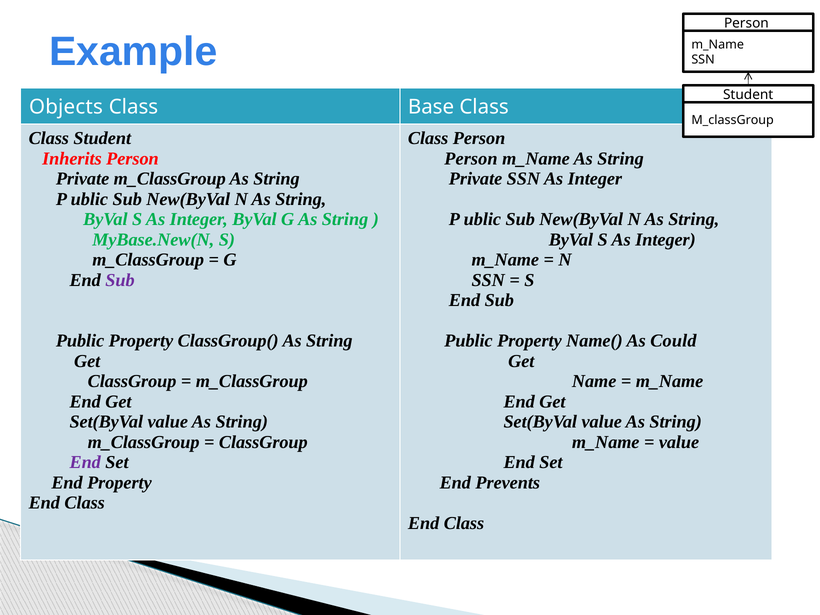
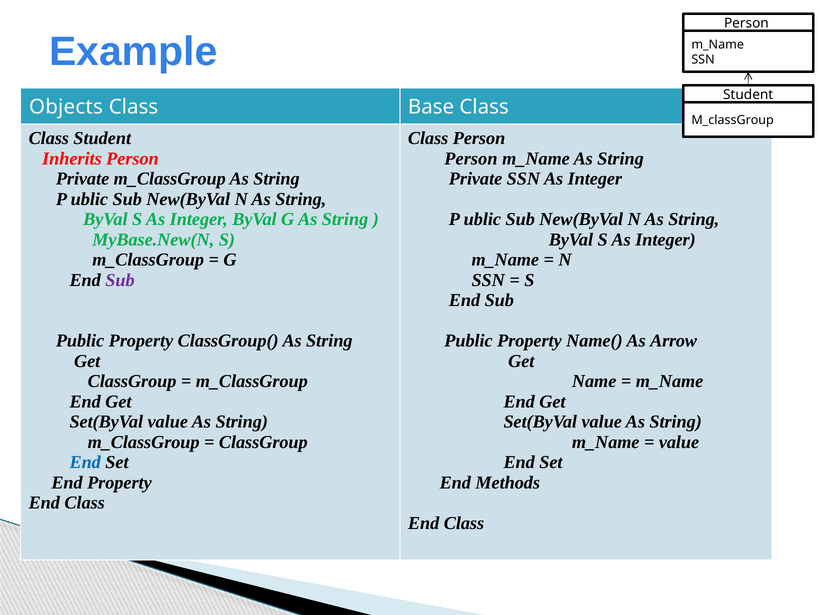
Could: Could -> Arrow
End at (85, 462) colour: purple -> blue
Prevents: Prevents -> Methods
